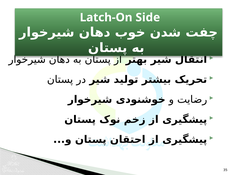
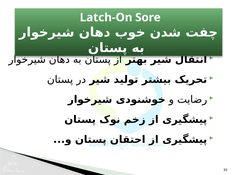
Side: Side -> Sore
